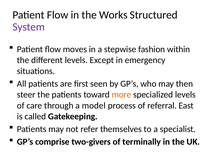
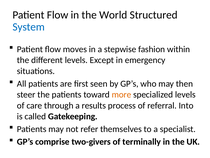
Works: Works -> World
System colour: purple -> blue
model: model -> results
East: East -> Into
